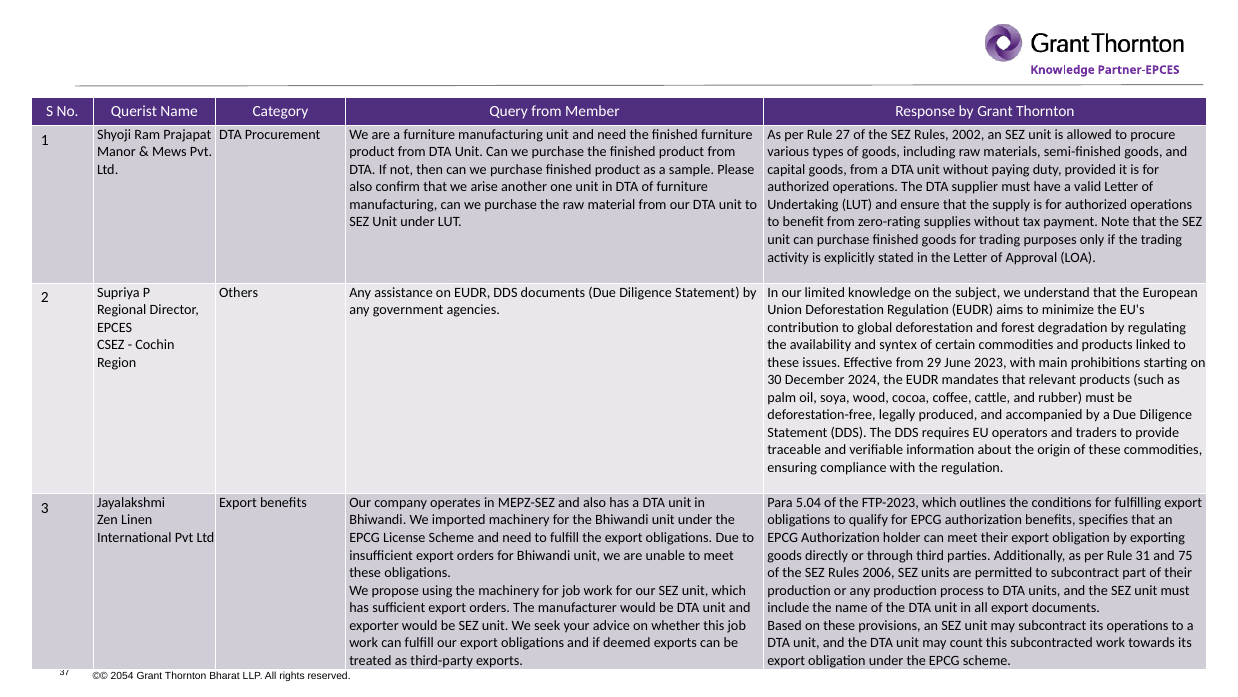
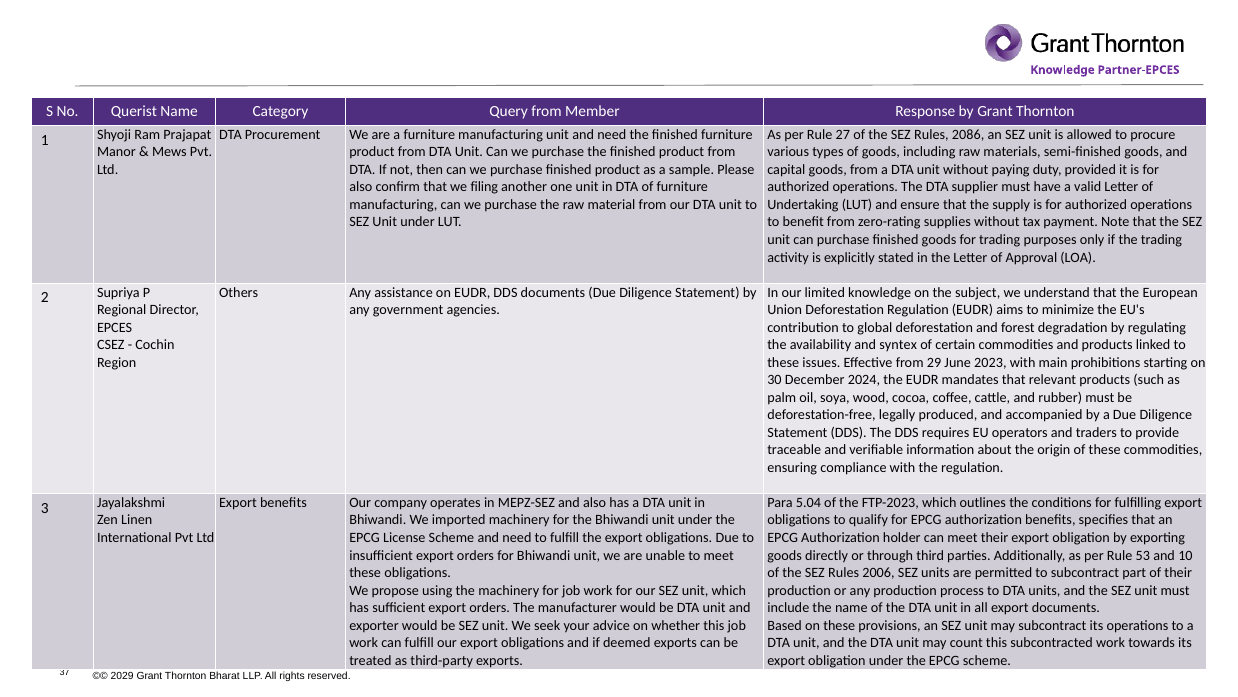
2002: 2002 -> 2086
arise: arise -> filing
31: 31 -> 53
75: 75 -> 10
2054: 2054 -> 2029
